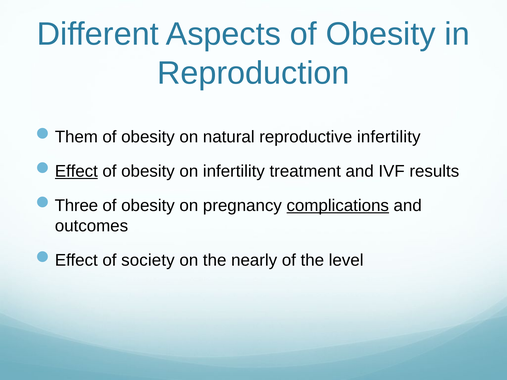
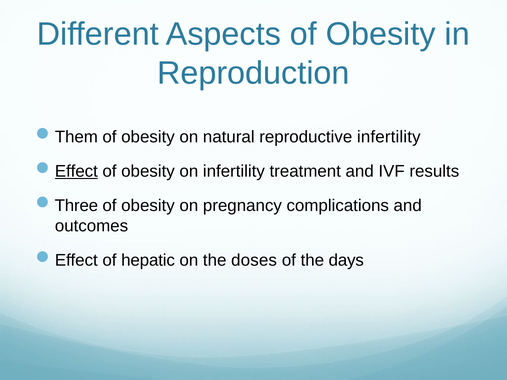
complications underline: present -> none
society: society -> hepatic
nearly: nearly -> doses
level: level -> days
